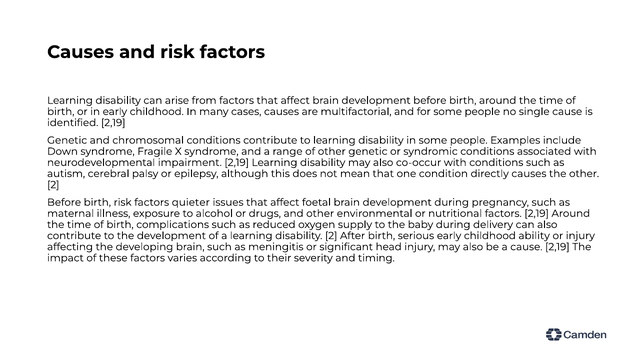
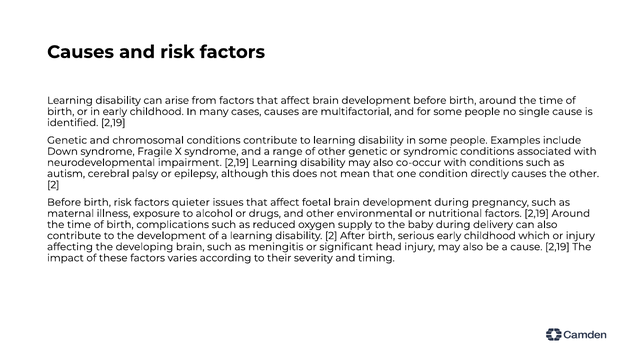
ability: ability -> which
